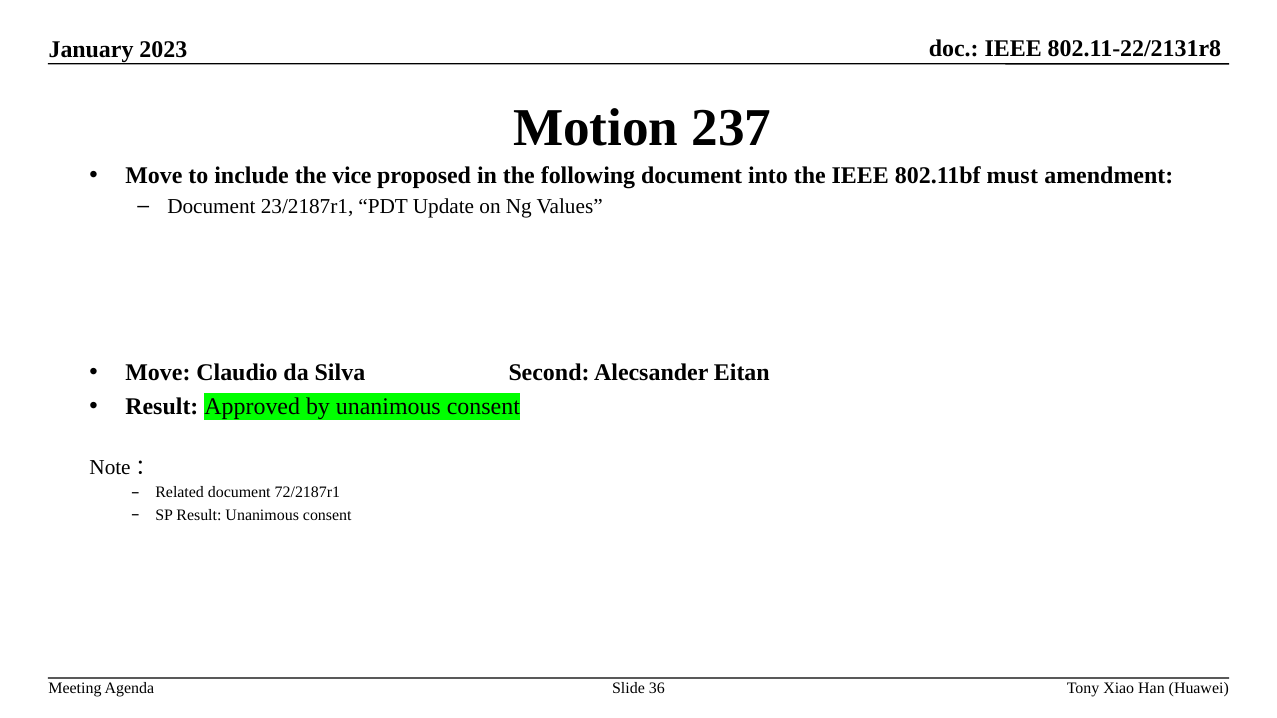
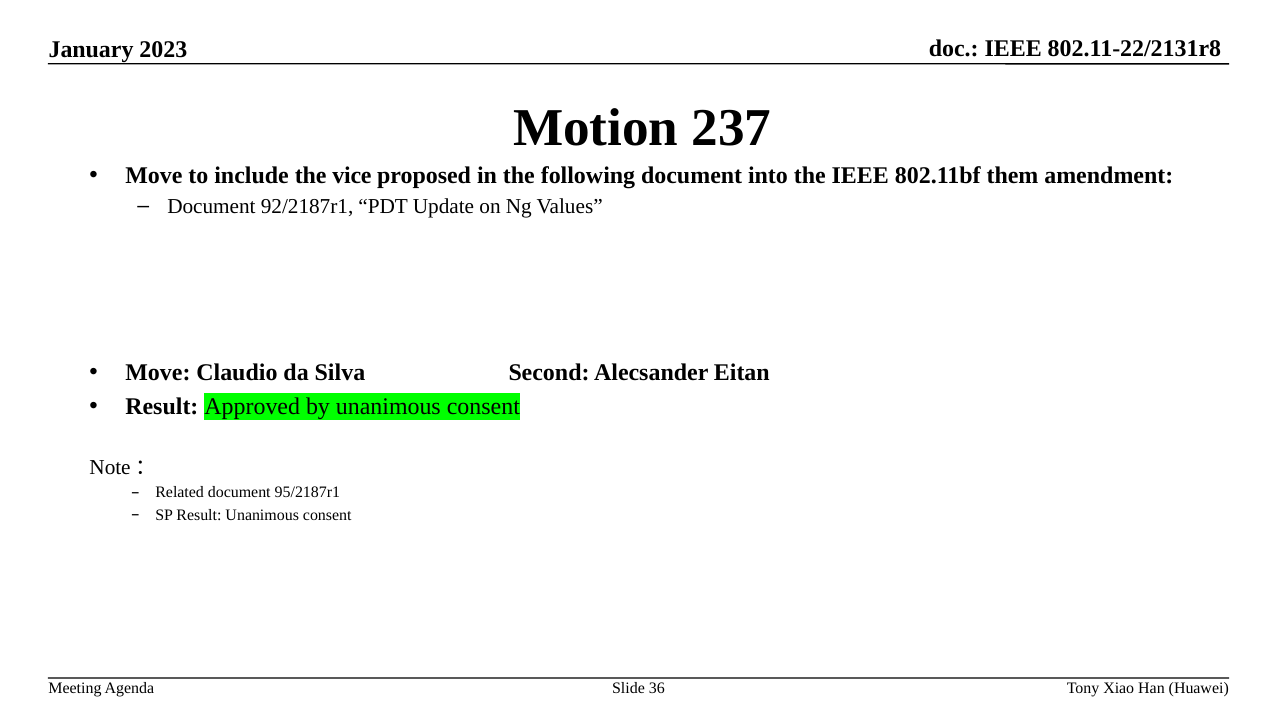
must: must -> them
23/2187r1: 23/2187r1 -> 92/2187r1
72/2187r1: 72/2187r1 -> 95/2187r1
